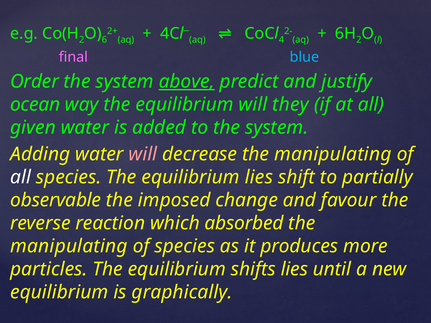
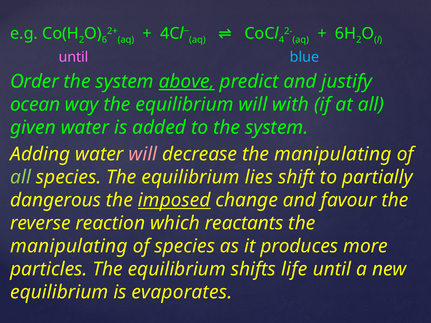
final at (73, 57): final -> until
they: they -> with
all at (21, 177) colour: white -> light green
observable: observable -> dangerous
imposed underline: none -> present
absorbed: absorbed -> reactants
shifts lies: lies -> life
graphically: graphically -> evaporates
